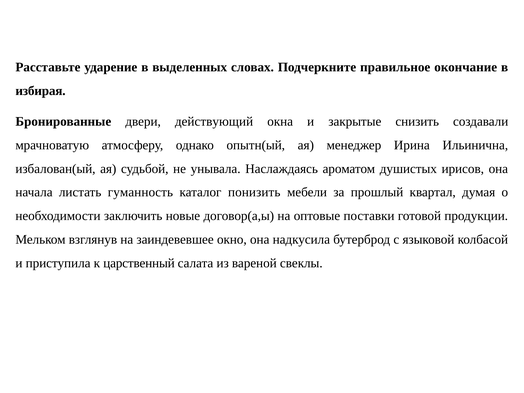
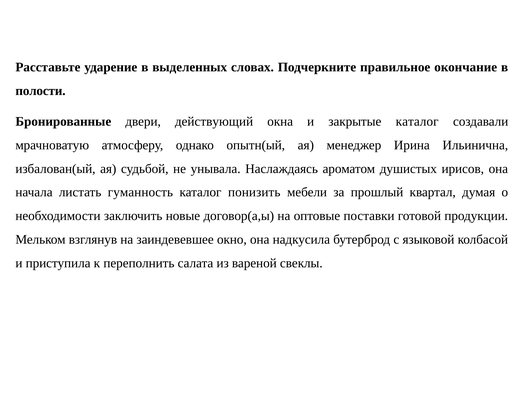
избирая: избирая -> полости
закрытые снизить: снизить -> каталог
царственный: царственный -> переполнить
